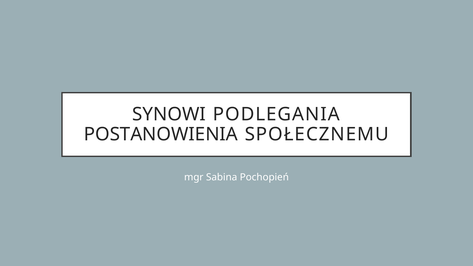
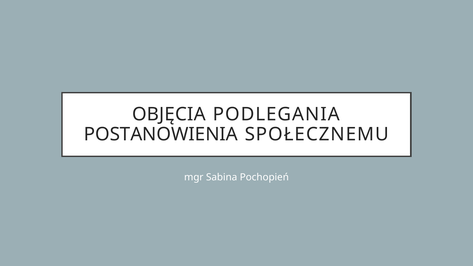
SYNOWI: SYNOWI -> OBJĘCIA
